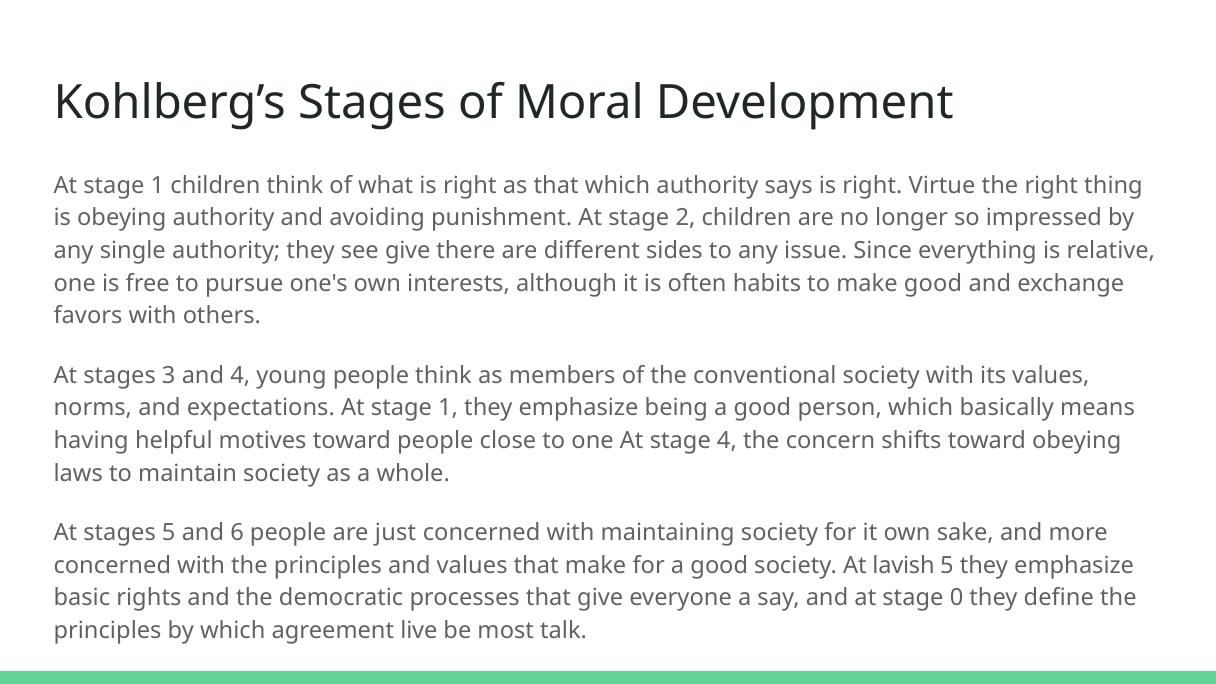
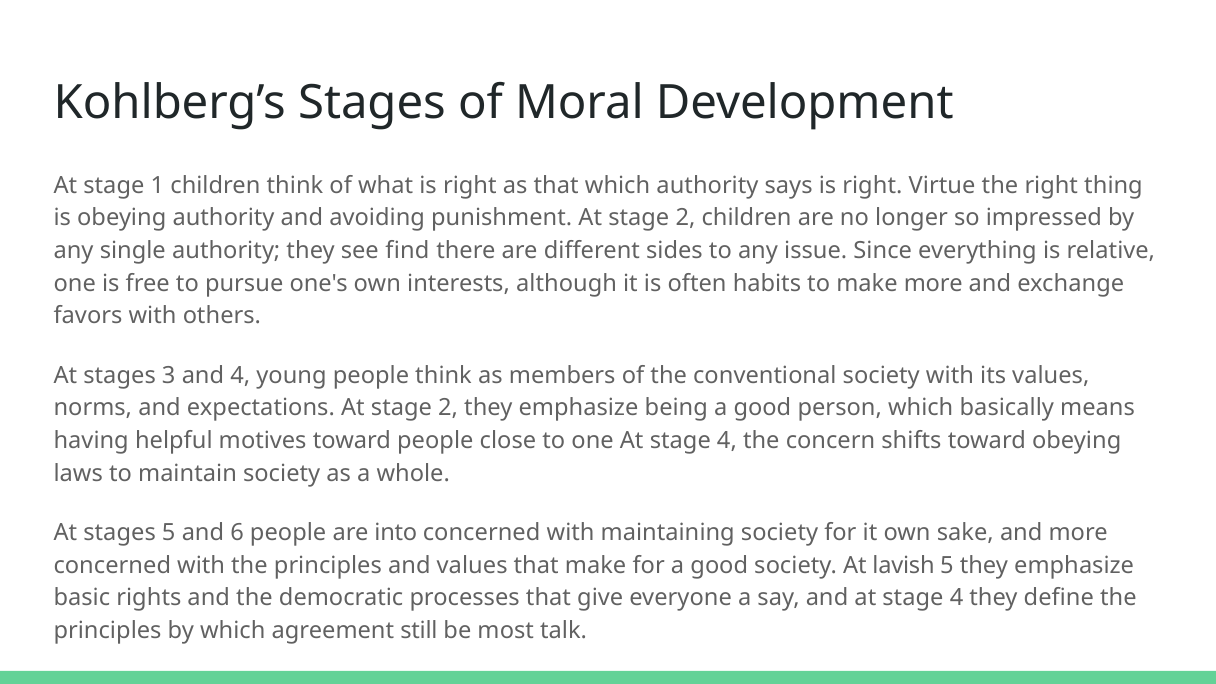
see give: give -> find
make good: good -> more
expectations At stage 1: 1 -> 2
just: just -> into
and at stage 0: 0 -> 4
live: live -> still
